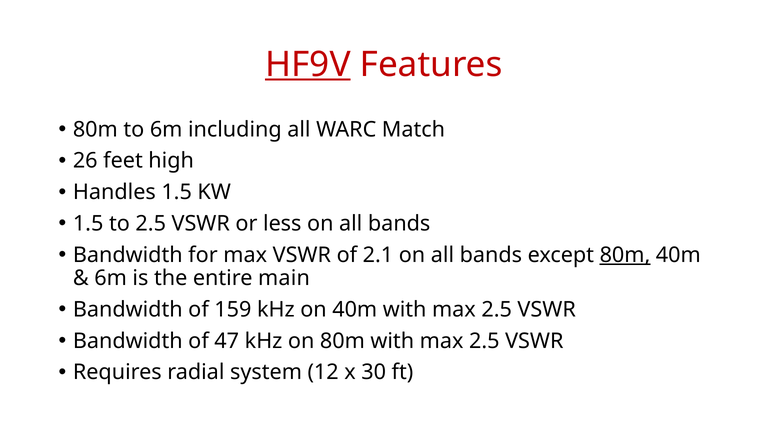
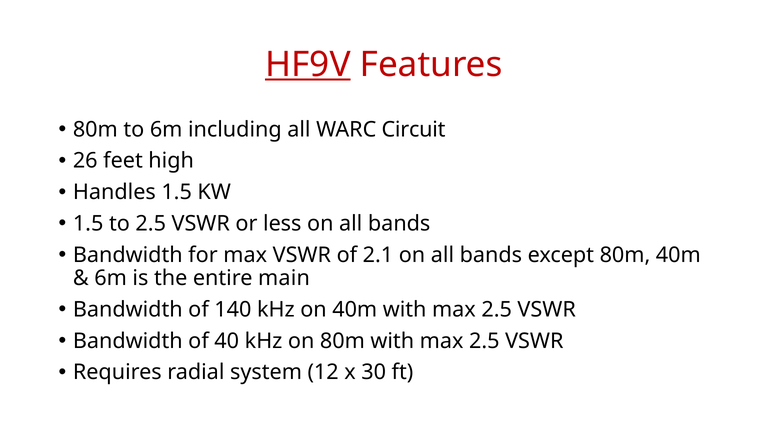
Match: Match -> Circuit
80m at (625, 255) underline: present -> none
159: 159 -> 140
47: 47 -> 40
